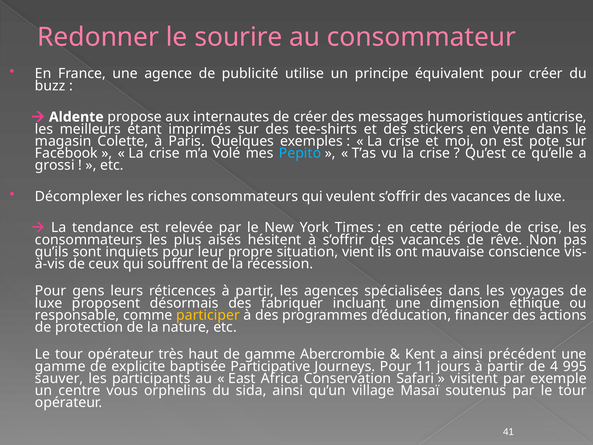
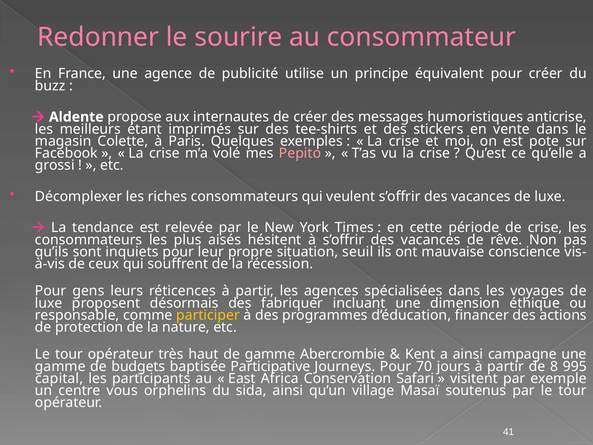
Pepito colour: light blue -> pink
vient: vient -> seuil
précédent: précédent -> campagne
explicite: explicite -> budgets
11: 11 -> 70
4: 4 -> 8
sauver: sauver -> capital
